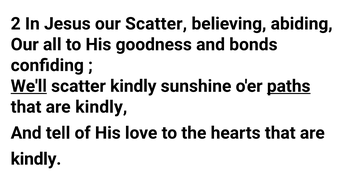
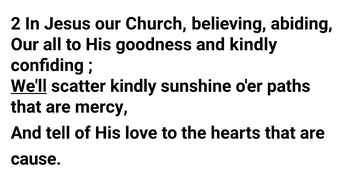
our Scatter: Scatter -> Church
and bonds: bonds -> kindly
paths underline: present -> none
kindly at (101, 107): kindly -> mercy
kindly at (36, 159): kindly -> cause
